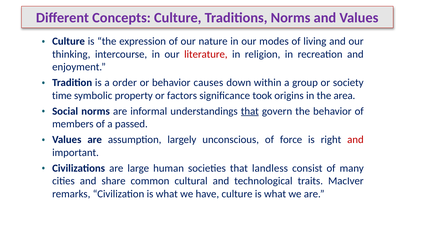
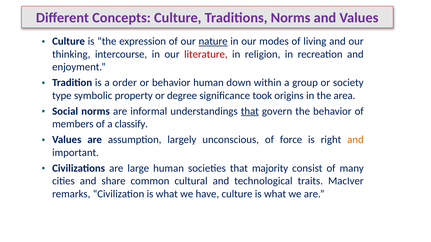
nature underline: none -> present
behavior causes: causes -> human
time: time -> type
factors: factors -> degree
passed: passed -> classify
and at (355, 140) colour: red -> orange
landless: landless -> majority
